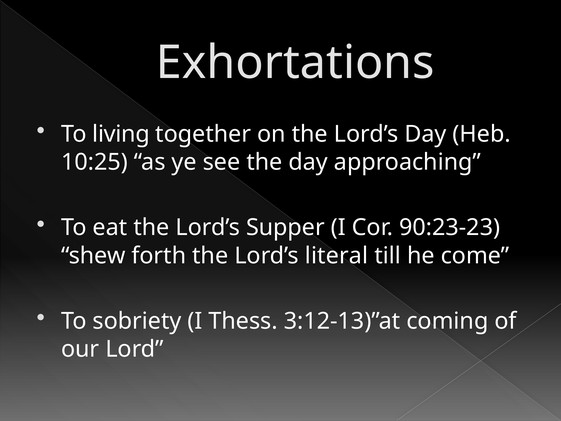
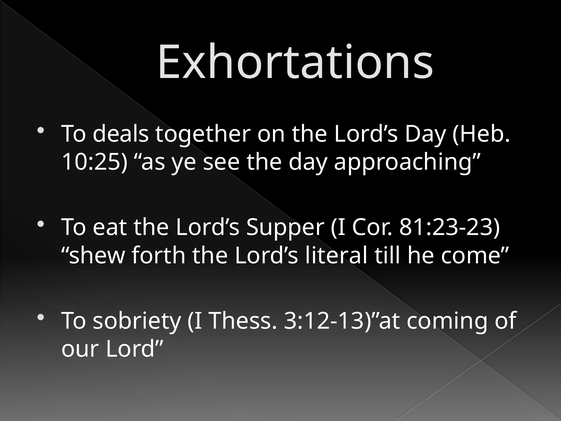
living: living -> deals
90:23-23: 90:23-23 -> 81:23-23
